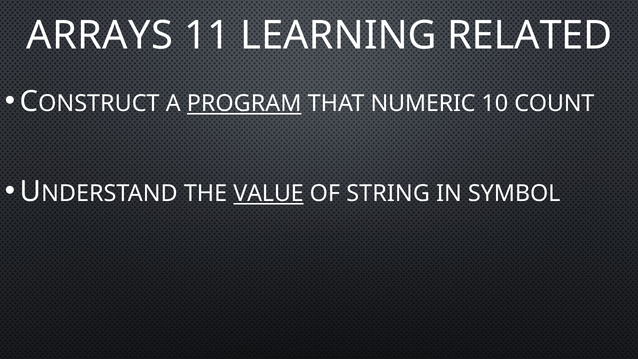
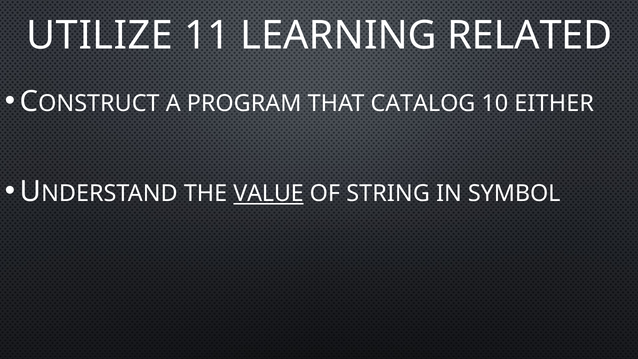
ARRAYS: ARRAYS -> UTILIZE
PROGRAM underline: present -> none
NUMERIC: NUMERIC -> CATALOG
COUNT: COUNT -> EITHER
